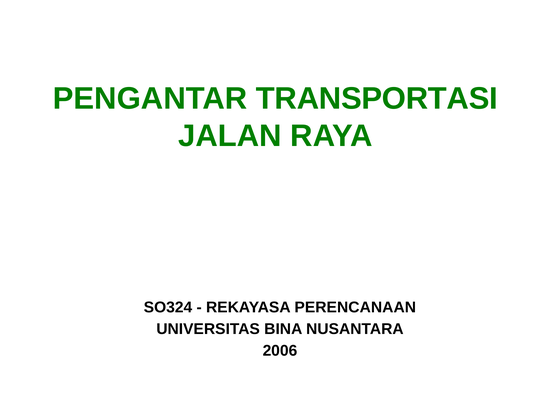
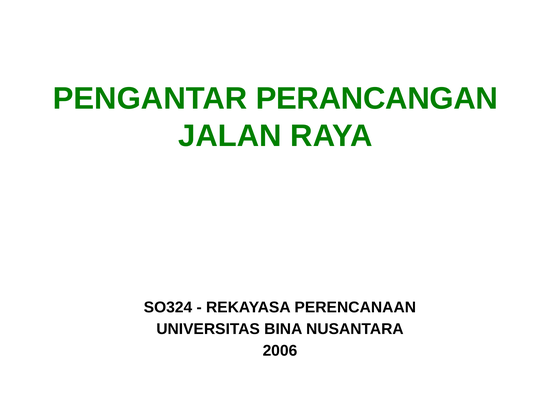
TRANSPORTASI: TRANSPORTASI -> PERANCANGAN
